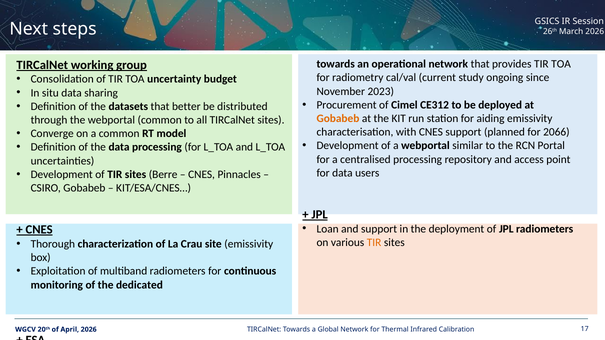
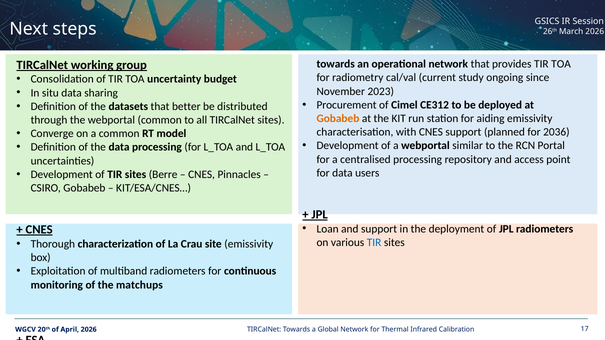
2066: 2066 -> 2036
TIR at (374, 243) colour: orange -> blue
dedicated: dedicated -> matchups
